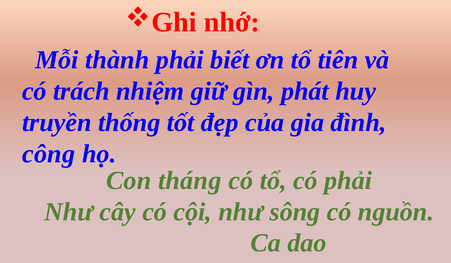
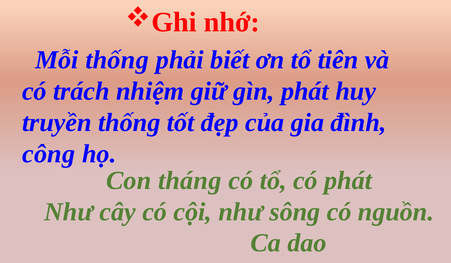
Mỗi thành: thành -> thống
có phải: phải -> phát
